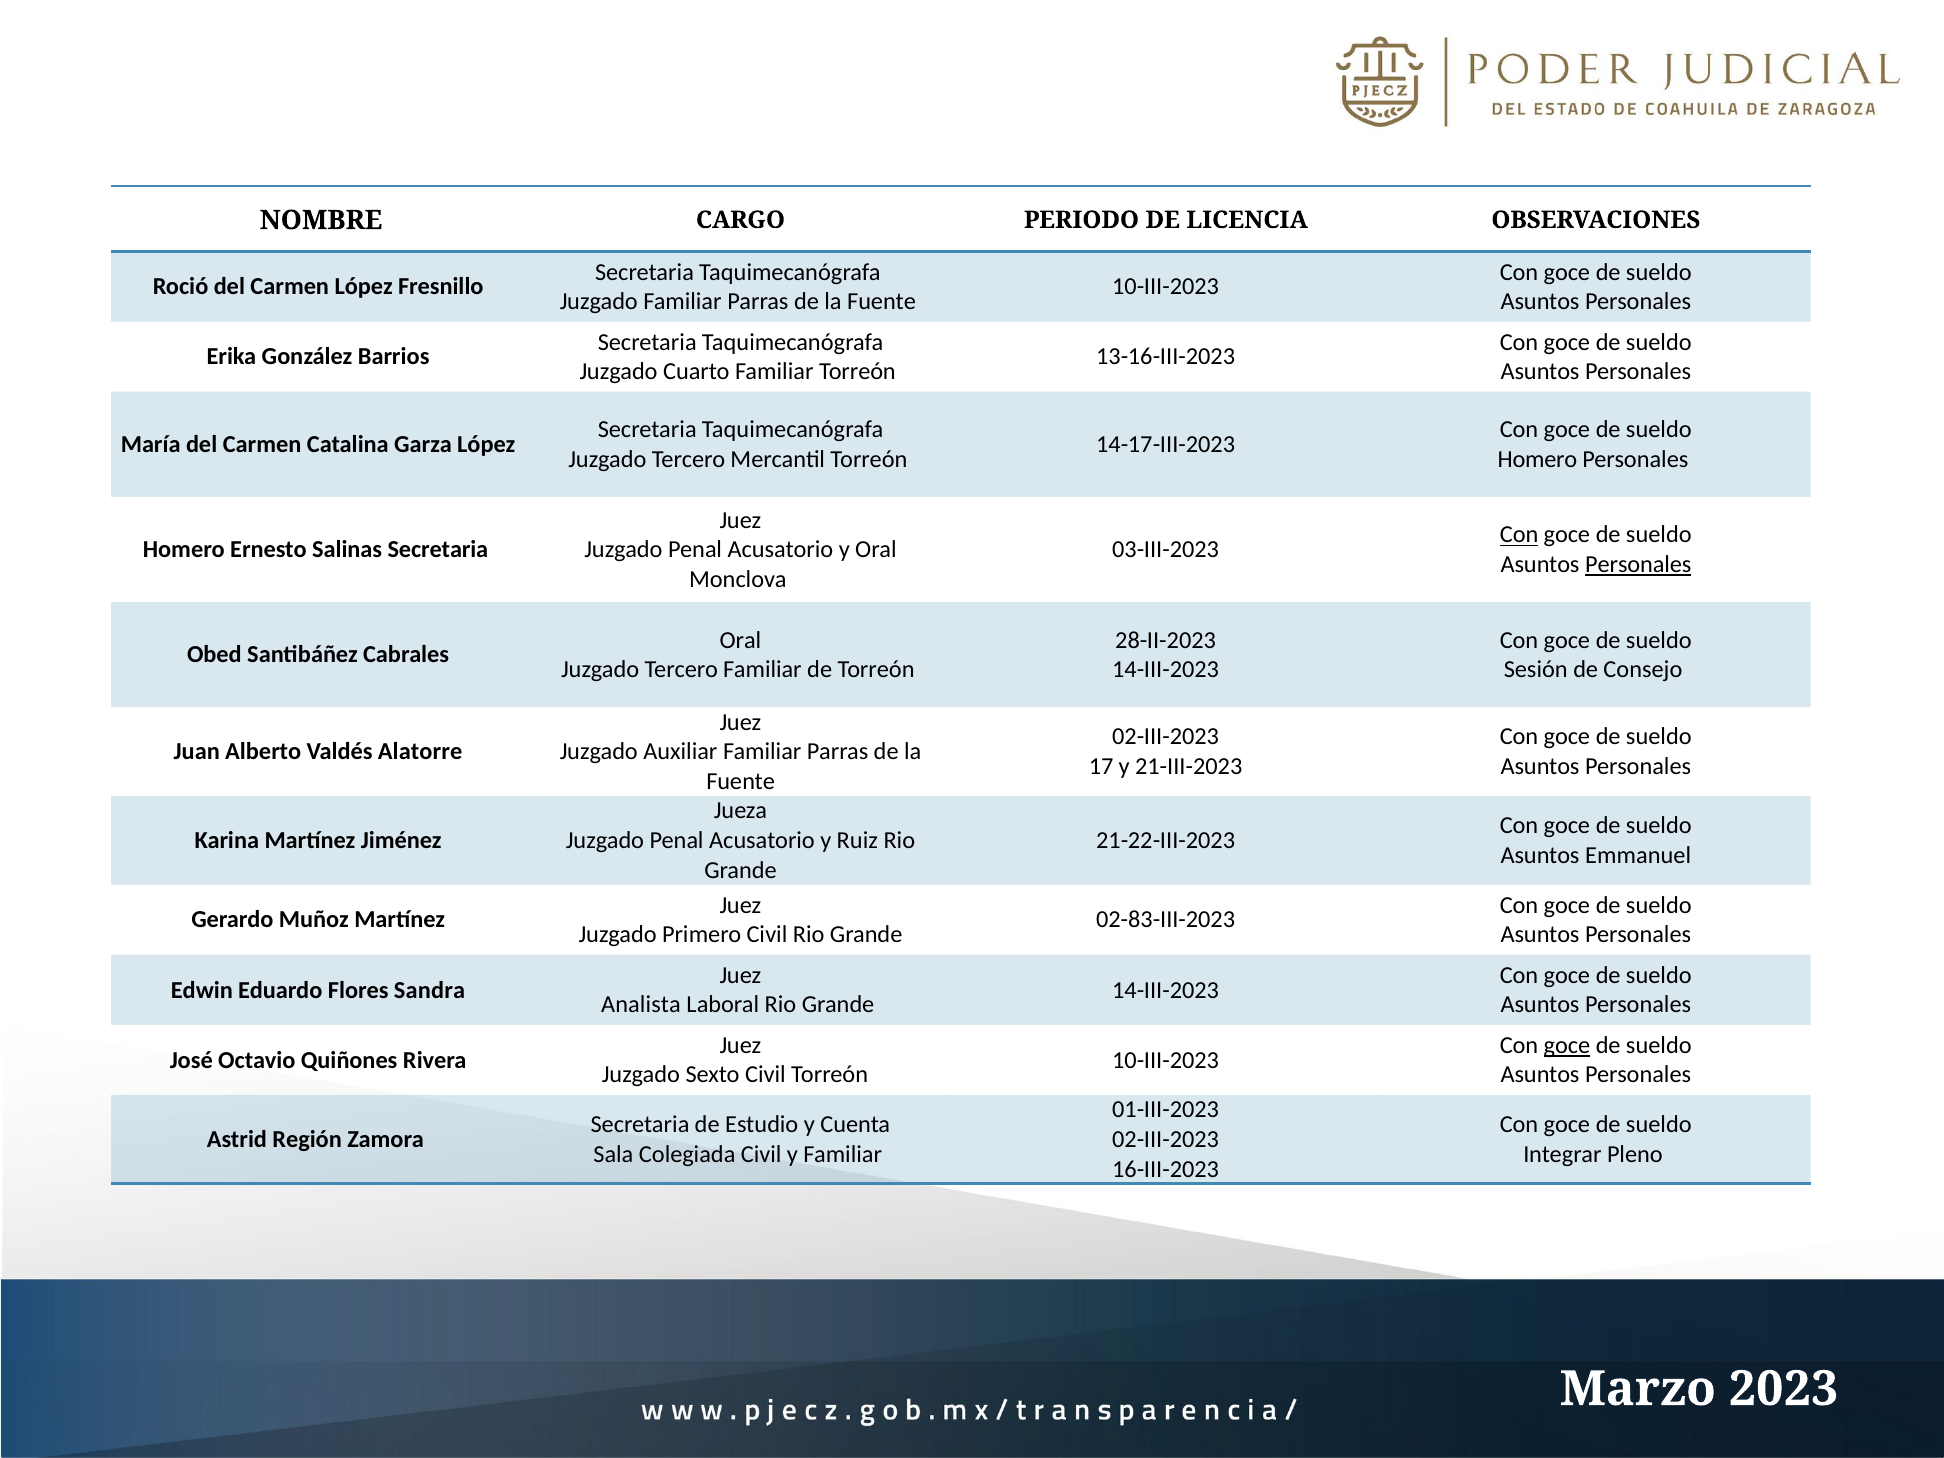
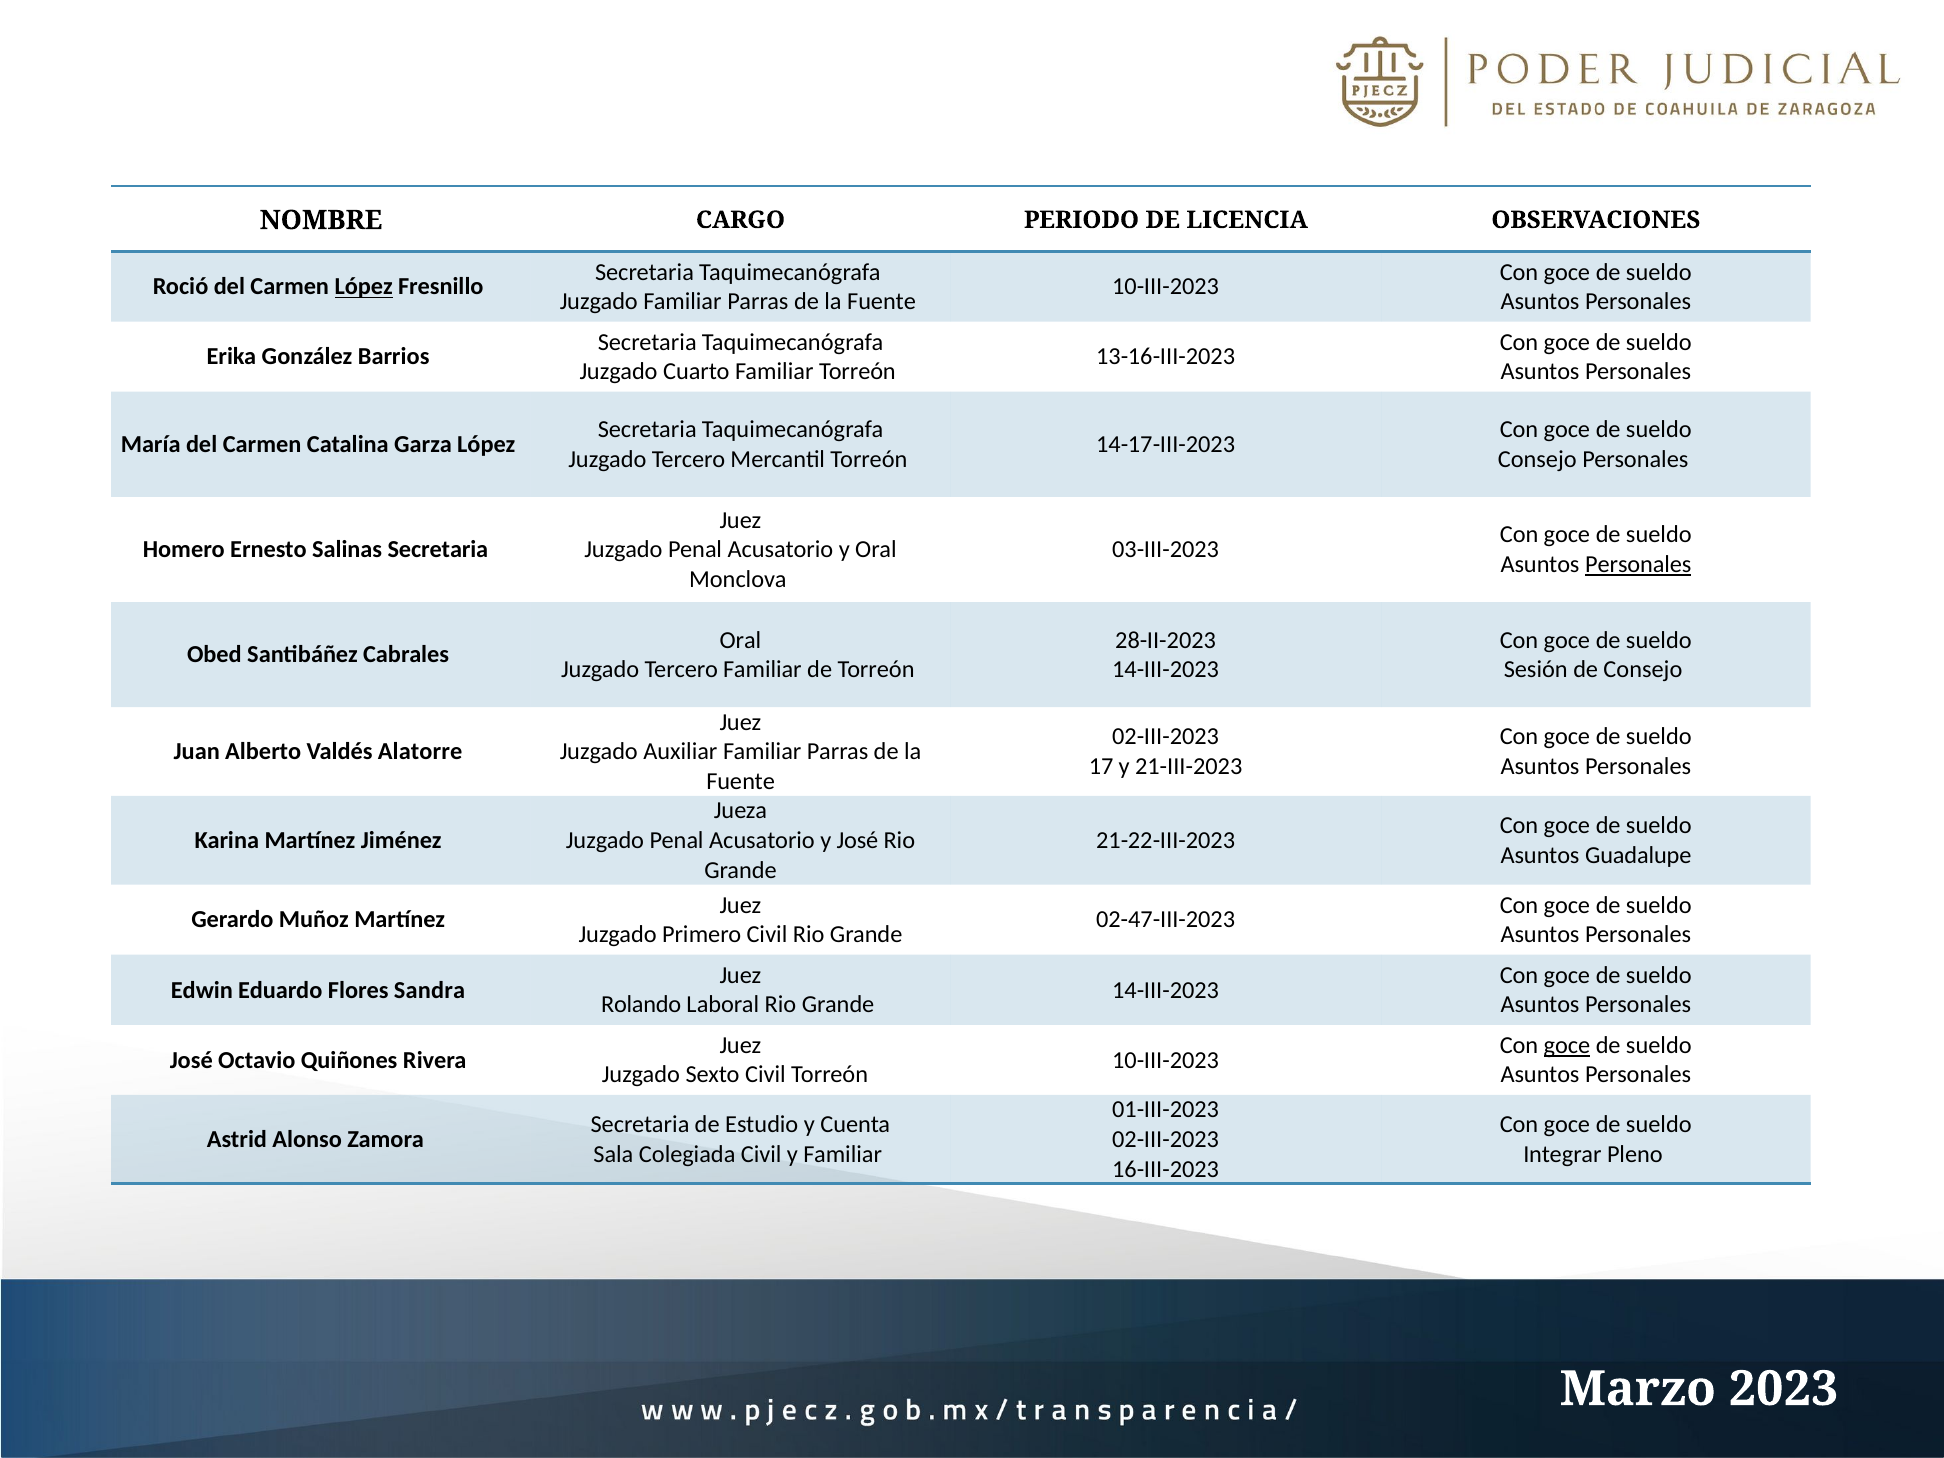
López at (364, 287) underline: none -> present
Homero at (1537, 459): Homero -> Consejo
Con at (1519, 535) underline: present -> none
y Ruiz: Ruiz -> José
Emmanuel: Emmanuel -> Guadalupe
02-83-III-2023: 02-83-III-2023 -> 02-47-III-2023
Analista: Analista -> Rolando
Región: Región -> Alonso
